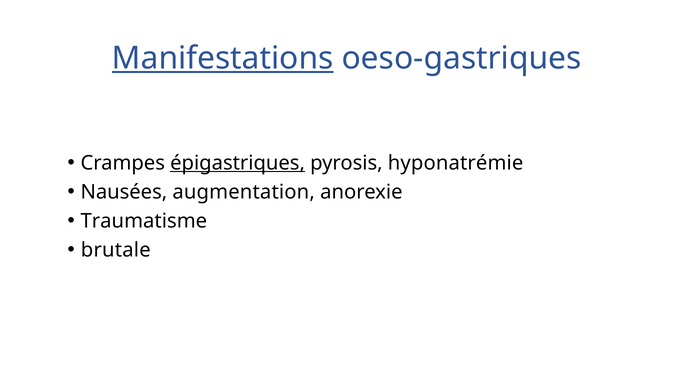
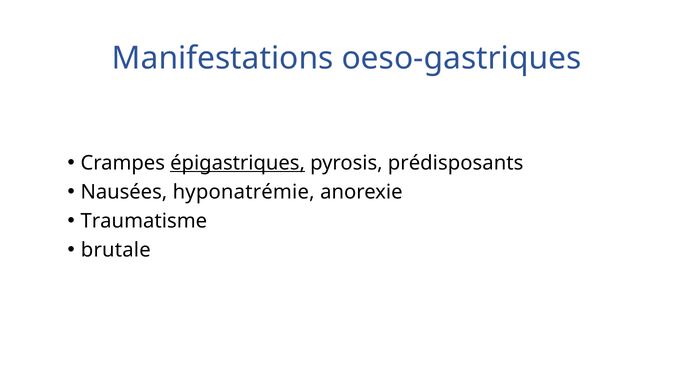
Manifestations underline: present -> none
hyponatrémie: hyponatrémie -> prédisposants
augmentation: augmentation -> hyponatrémie
